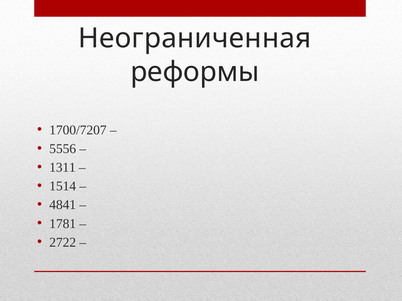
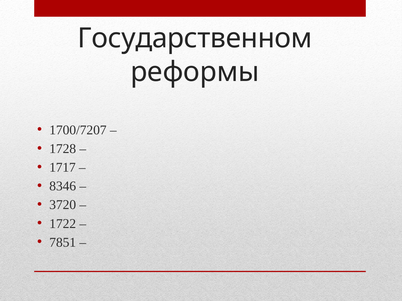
Неограниченная: Неограниченная -> Государственном
5556: 5556 -> 1728
1311: 1311 -> 1717
1514: 1514 -> 8346
4841: 4841 -> 3720
1781: 1781 -> 1722
2722: 2722 -> 7851
